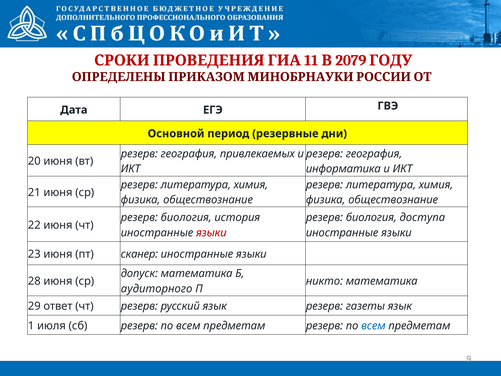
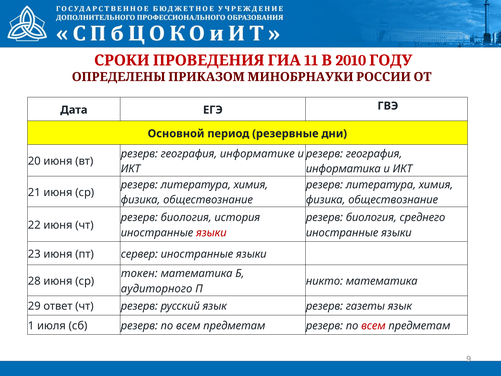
2079: 2079 -> 2010
привлекаемых: привлекаемых -> информатике
доступа: доступа -> среднего
сканер: сканер -> сервер
допуск: допуск -> токен
всем at (373, 325) colour: blue -> red
